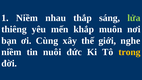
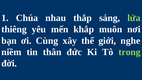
1 Niềm: Niềm -> Chúa
nuôi: nuôi -> thân
trong colour: yellow -> light green
